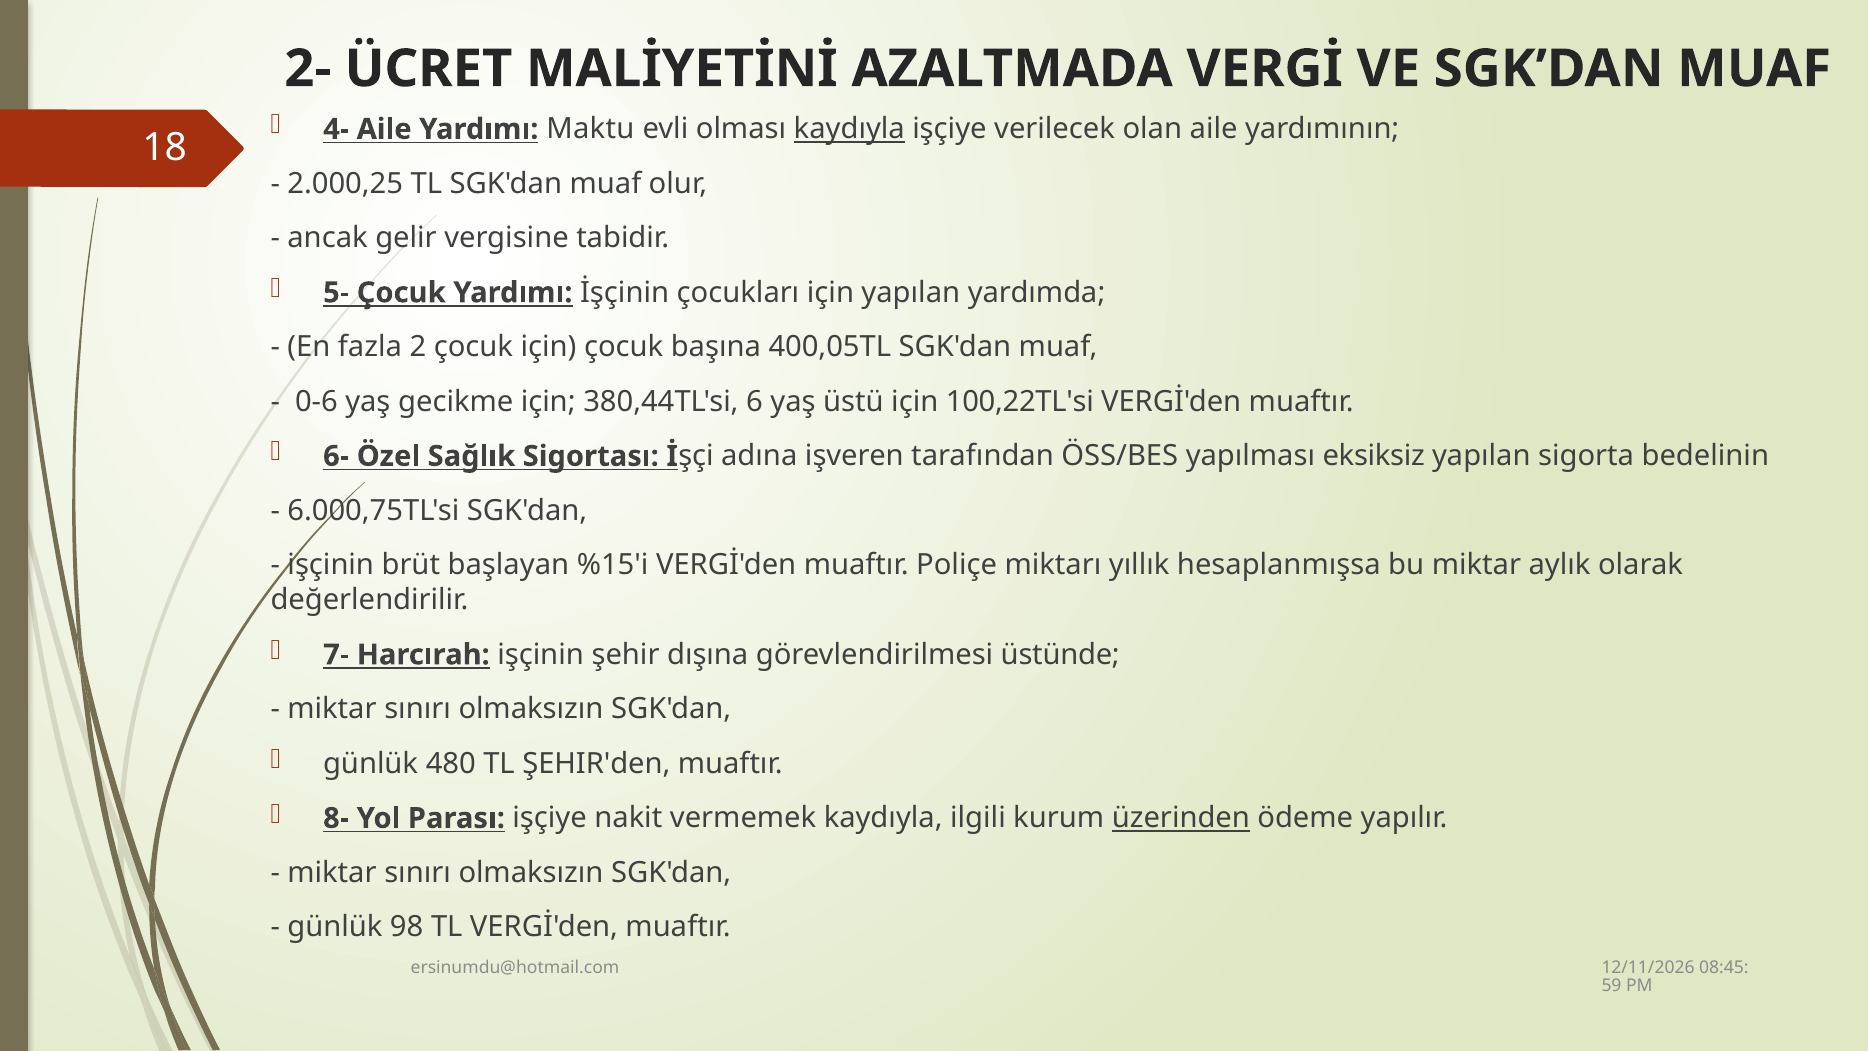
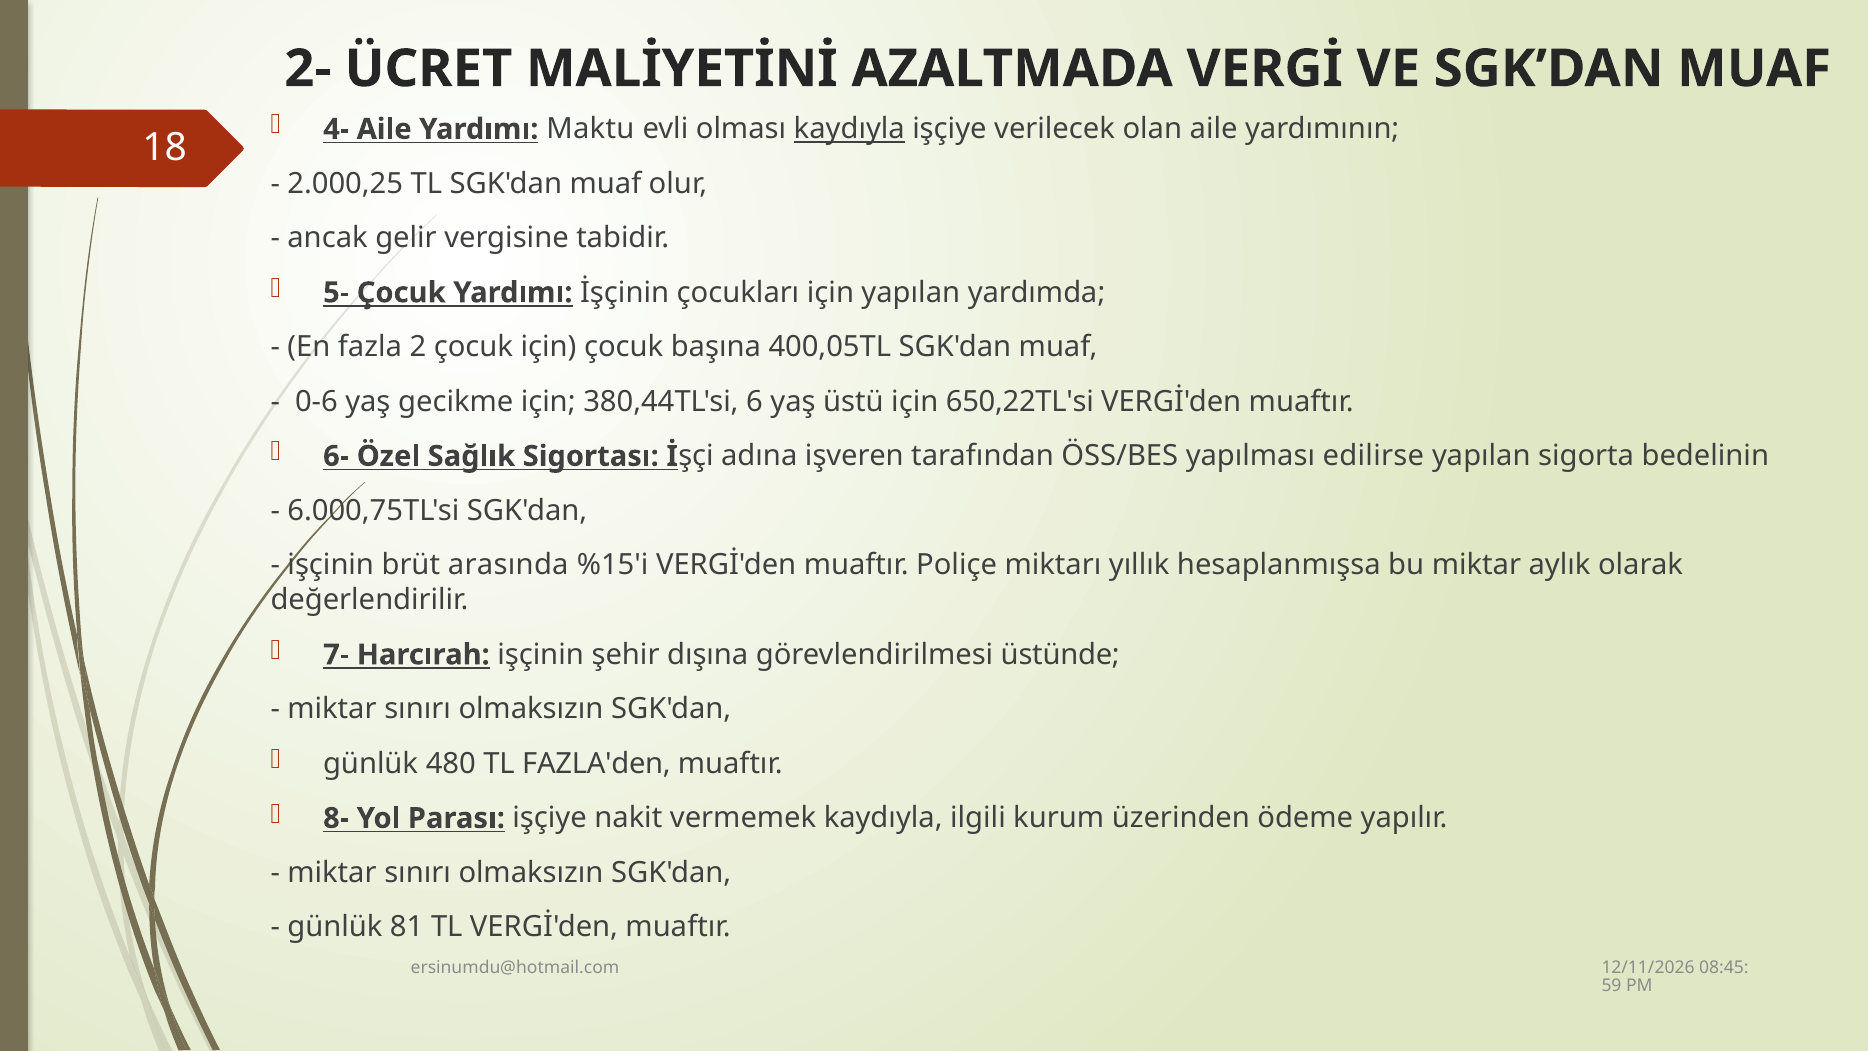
100,22TL'si: 100,22TL'si -> 650,22TL'si
eksiksiz: eksiksiz -> edilirse
başlayan: başlayan -> arasında
ŞEHIR'den: ŞEHIR'den -> FAZLA'den
üzerinden underline: present -> none
98: 98 -> 81
